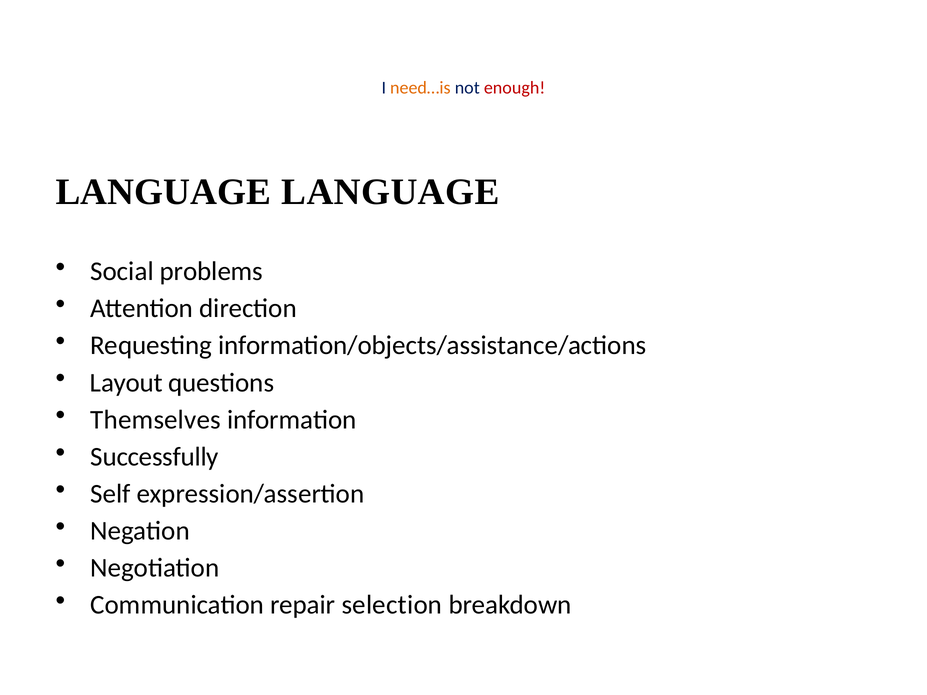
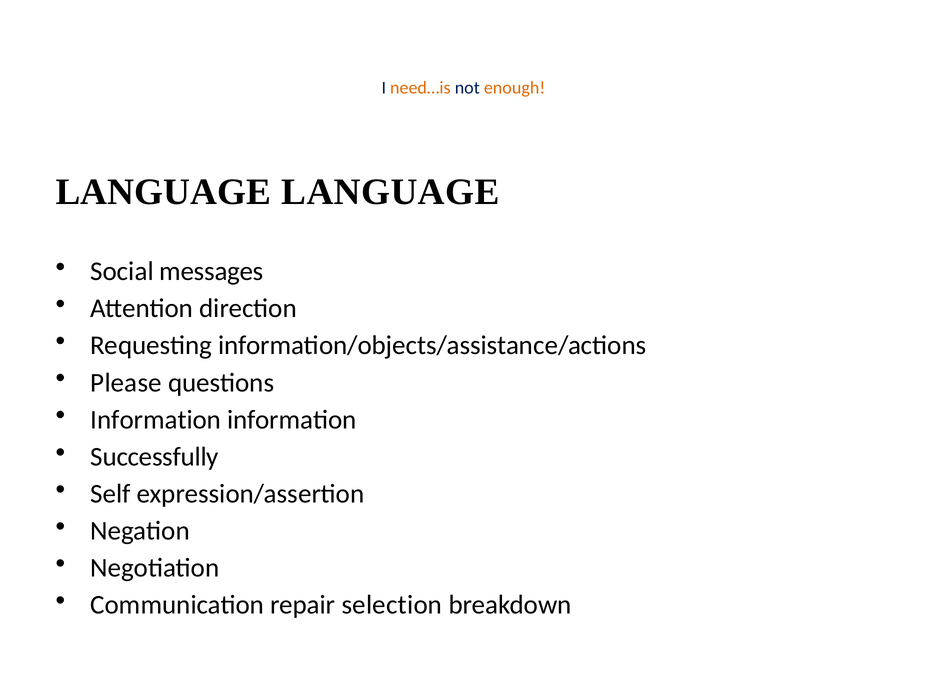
enough colour: red -> orange
problems: problems -> messages
Layout: Layout -> Please
Themselves at (156, 420): Themselves -> Information
